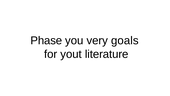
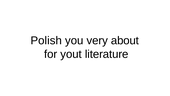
Phase: Phase -> Polish
goals: goals -> about
